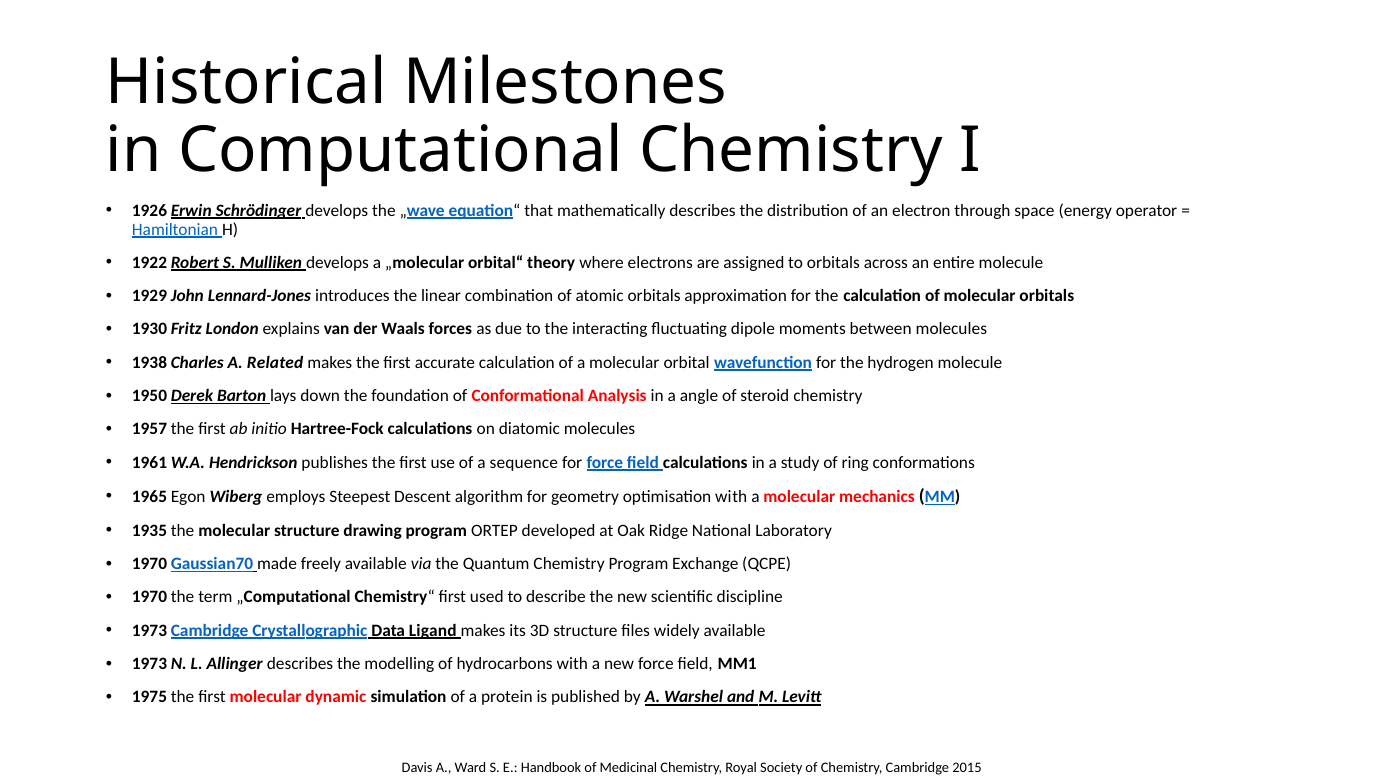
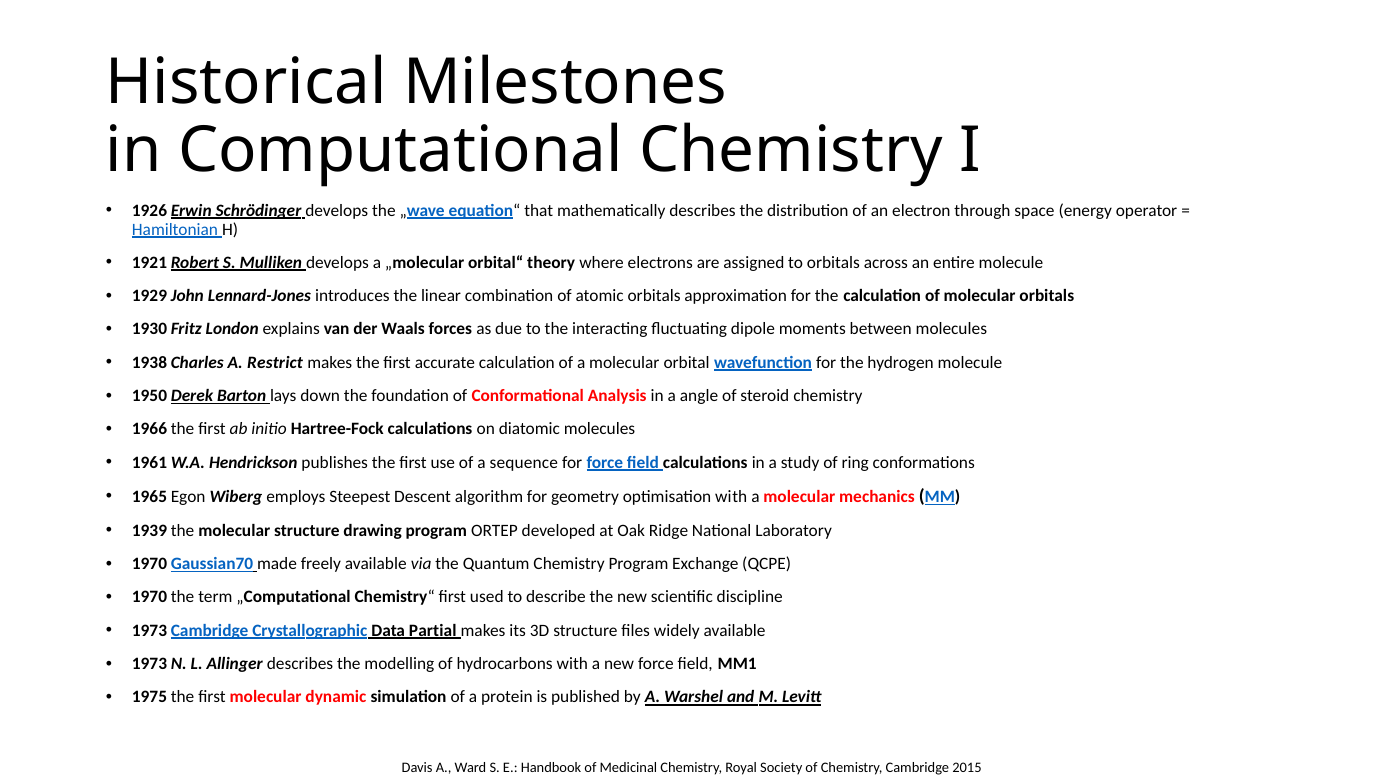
1922: 1922 -> 1921
Related: Related -> Restrict
1957: 1957 -> 1966
1935: 1935 -> 1939
Ligand: Ligand -> Partial
